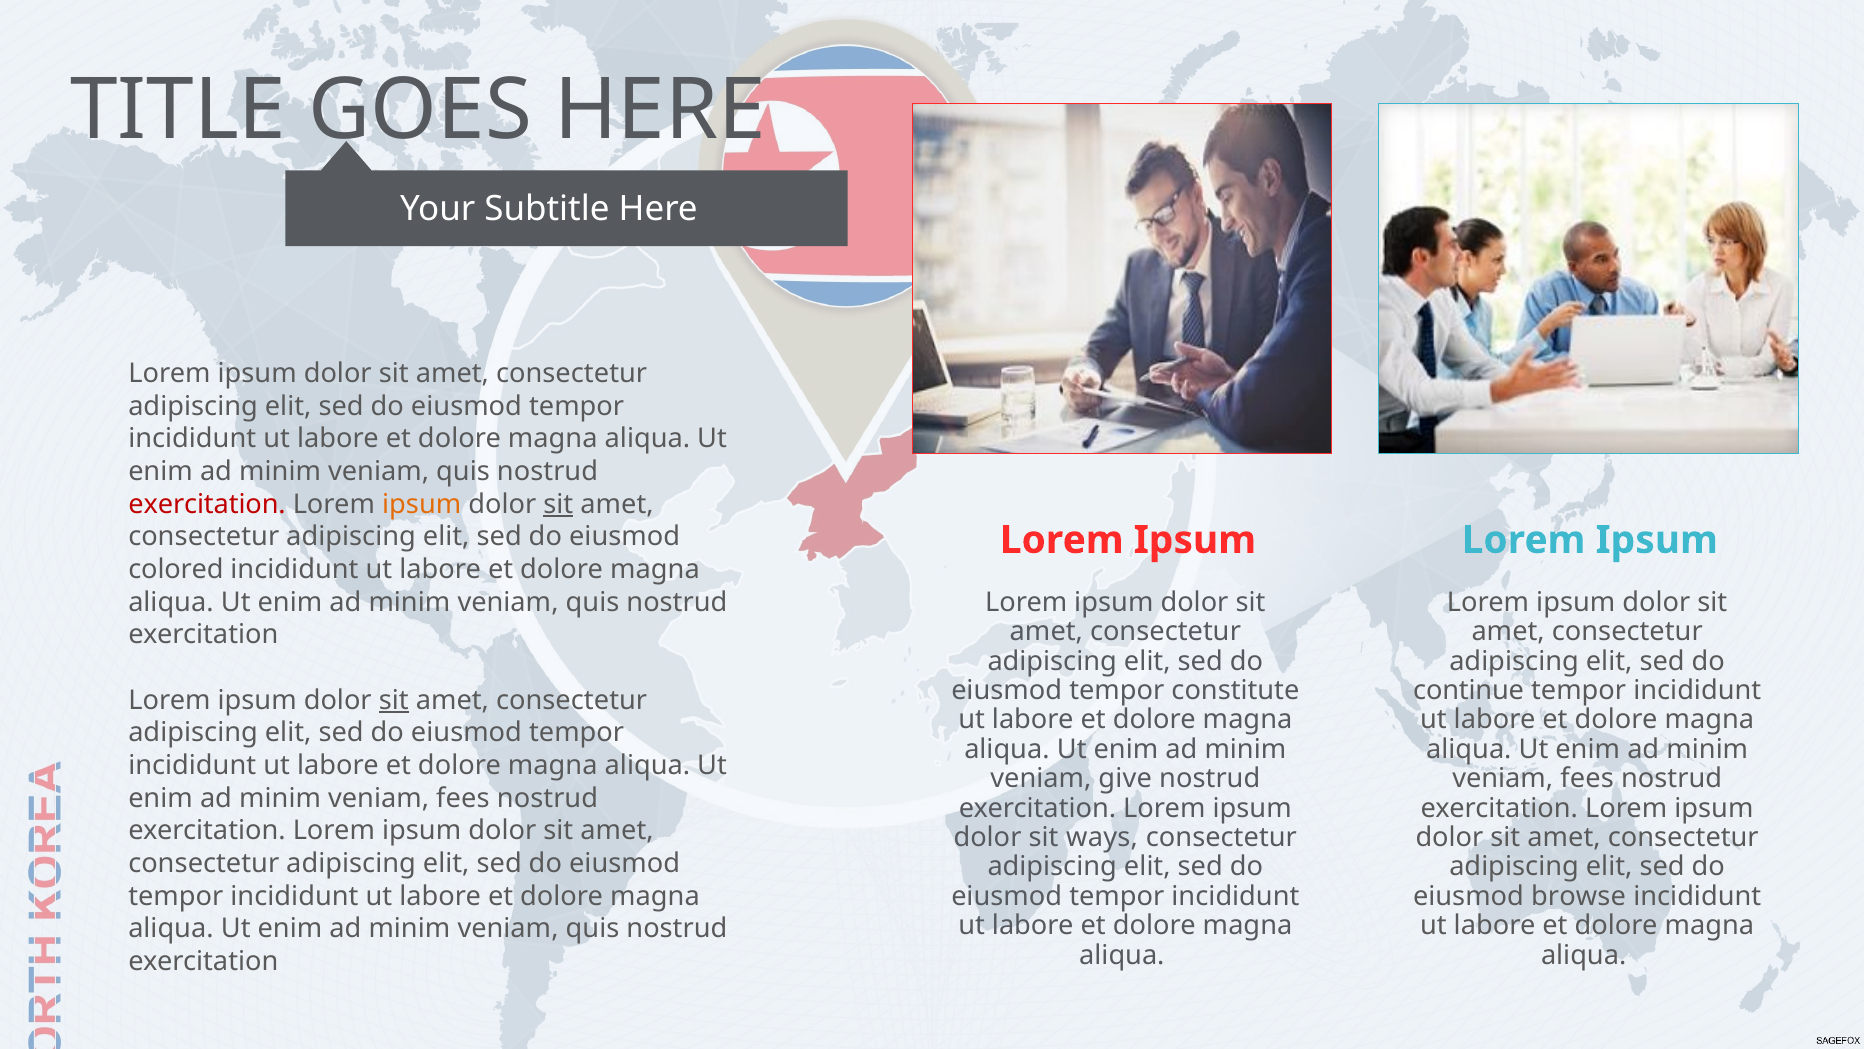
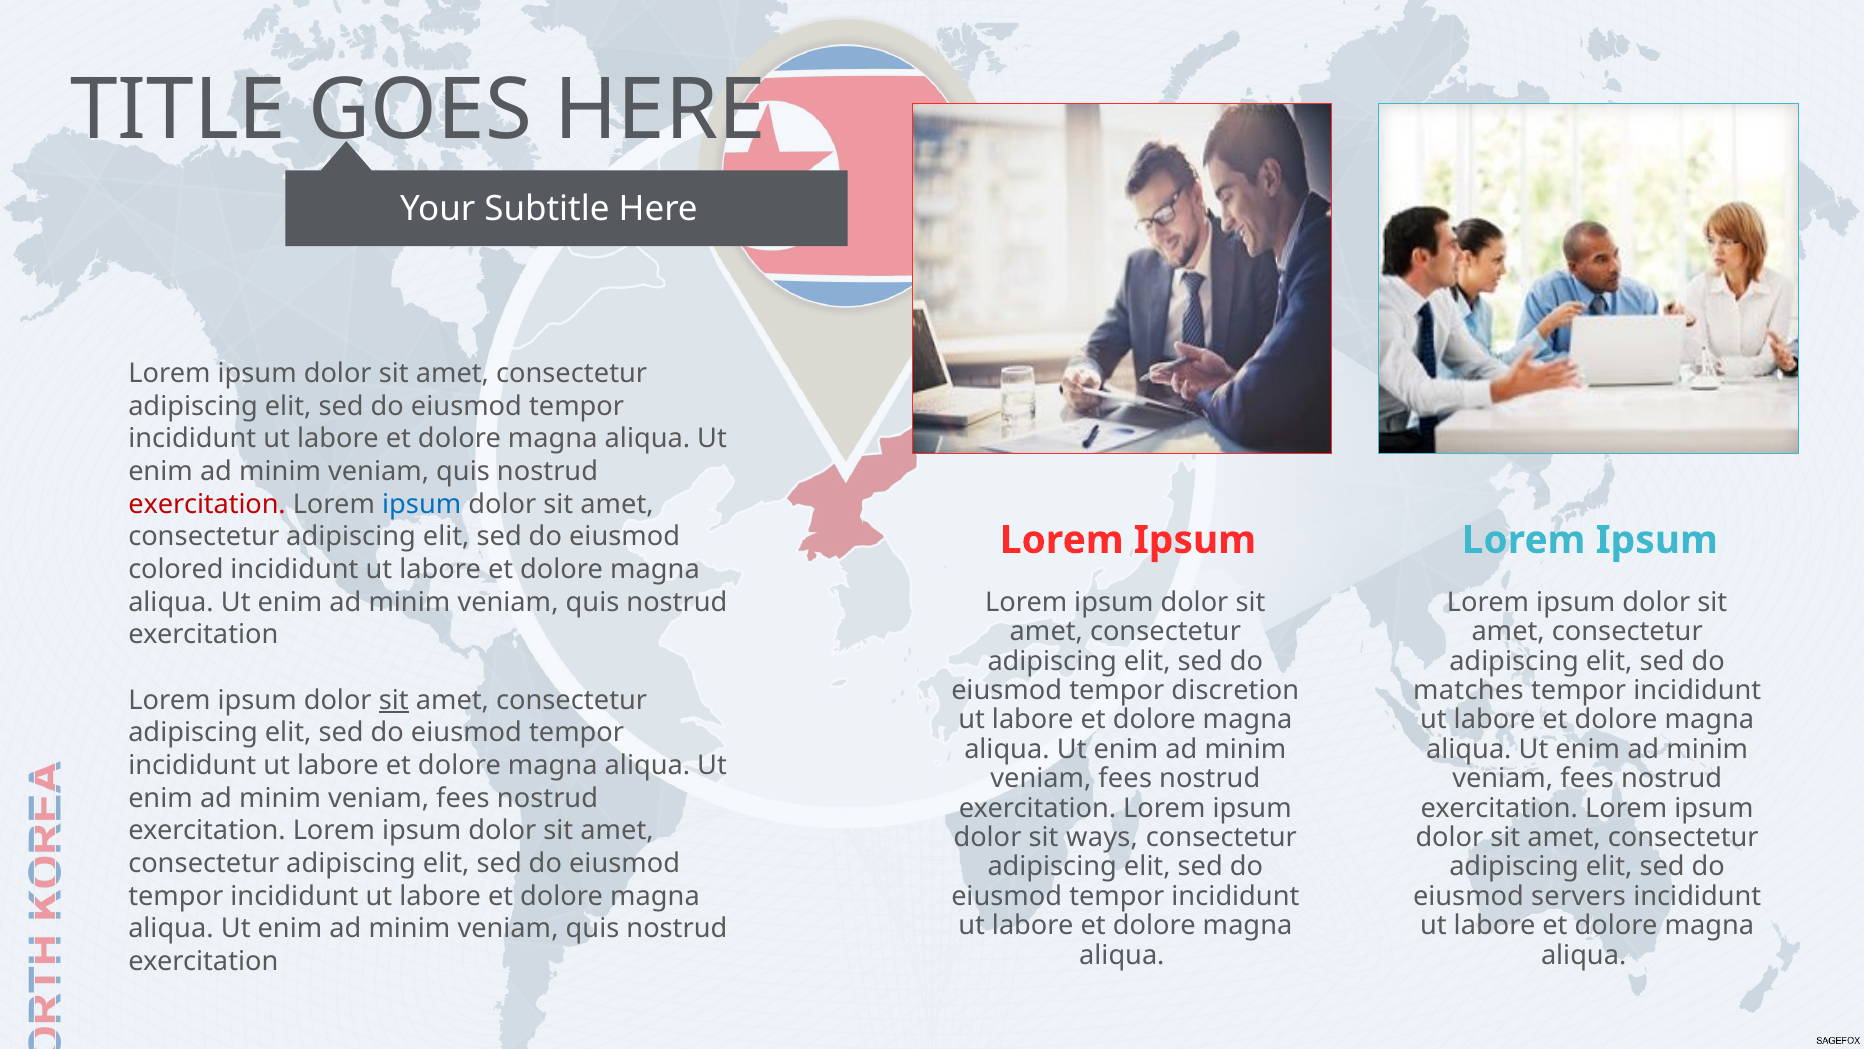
ipsum at (422, 504) colour: orange -> blue
sit at (558, 504) underline: present -> none
constitute: constitute -> discretion
continue: continue -> matches
give at (1125, 778): give -> fees
browse: browse -> servers
